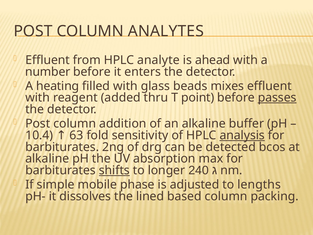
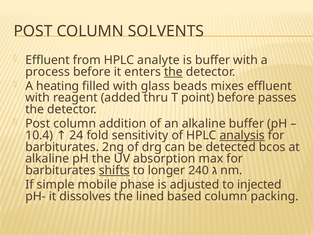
ANALYTES: ANALYTES -> SOLVENTS
is ahead: ahead -> buffer
number: number -> process
the at (173, 72) underline: none -> present
passes underline: present -> none
63: 63 -> 24
lengths: lengths -> injected
